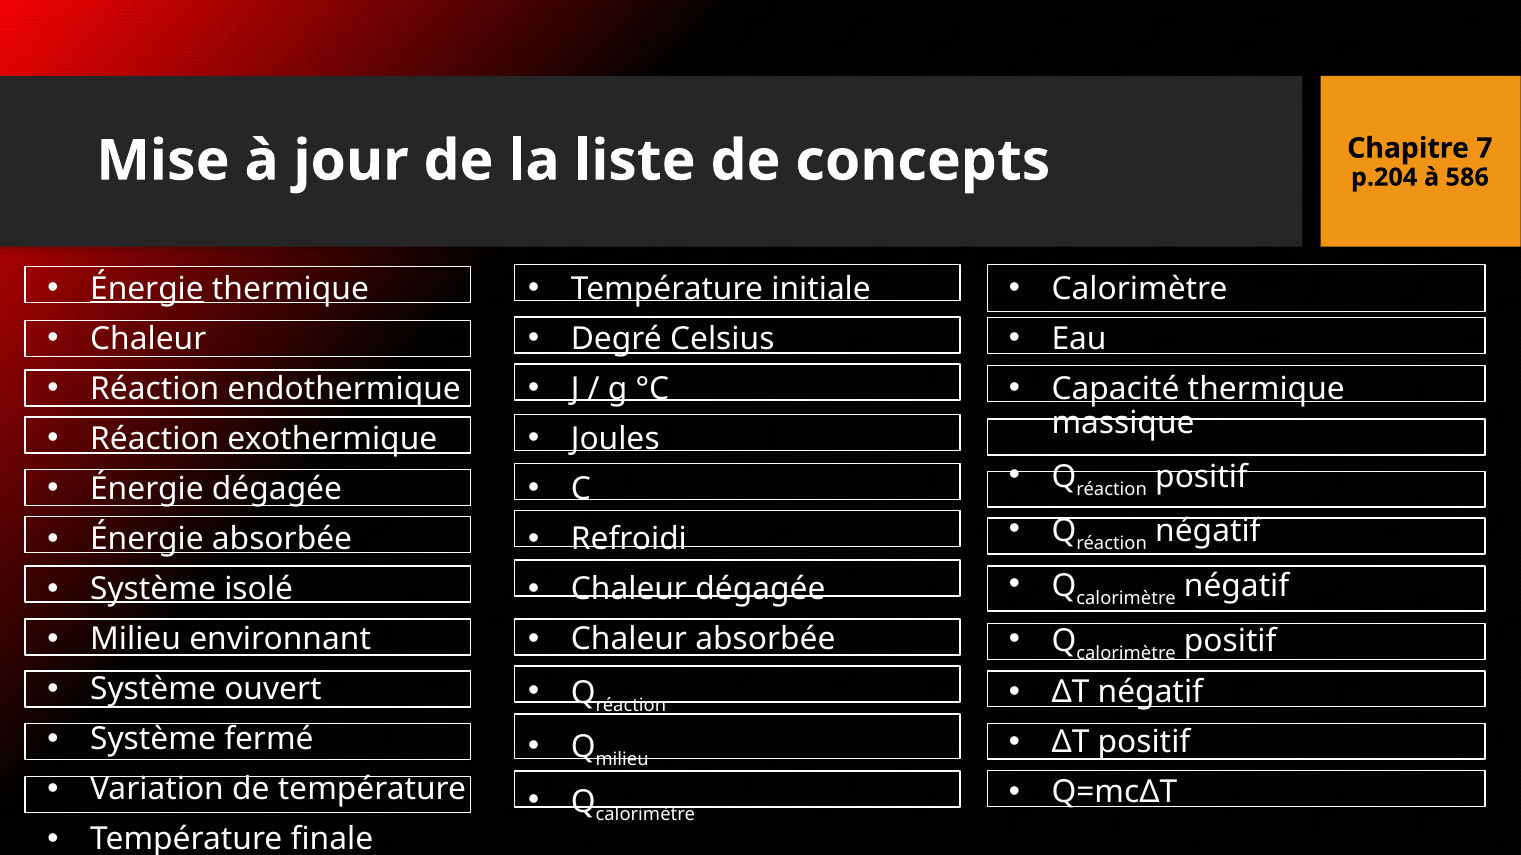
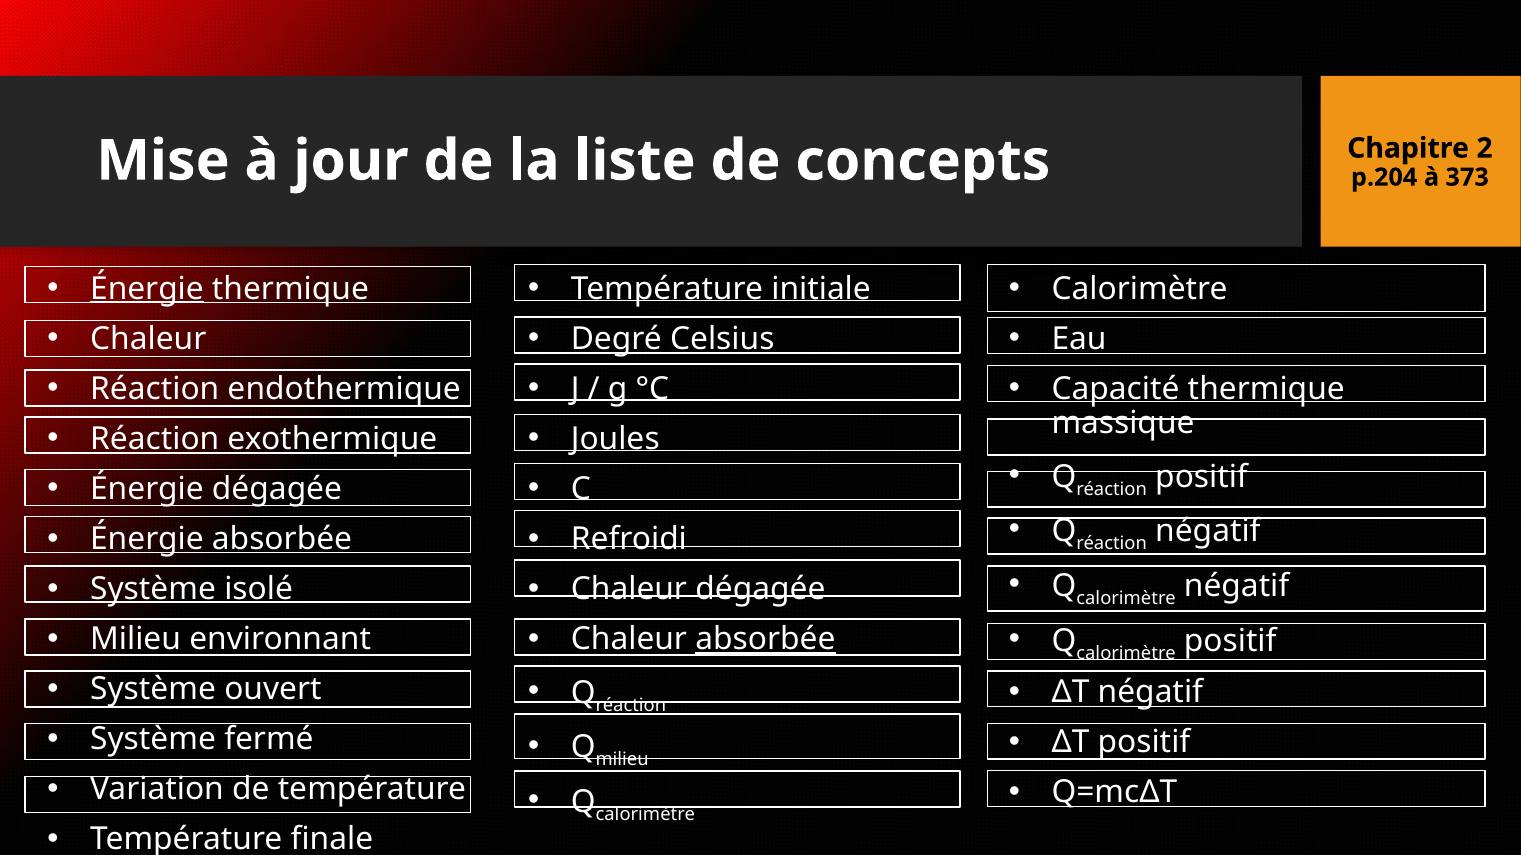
7: 7 -> 2
586: 586 -> 373
absorbée at (765, 639) underline: none -> present
